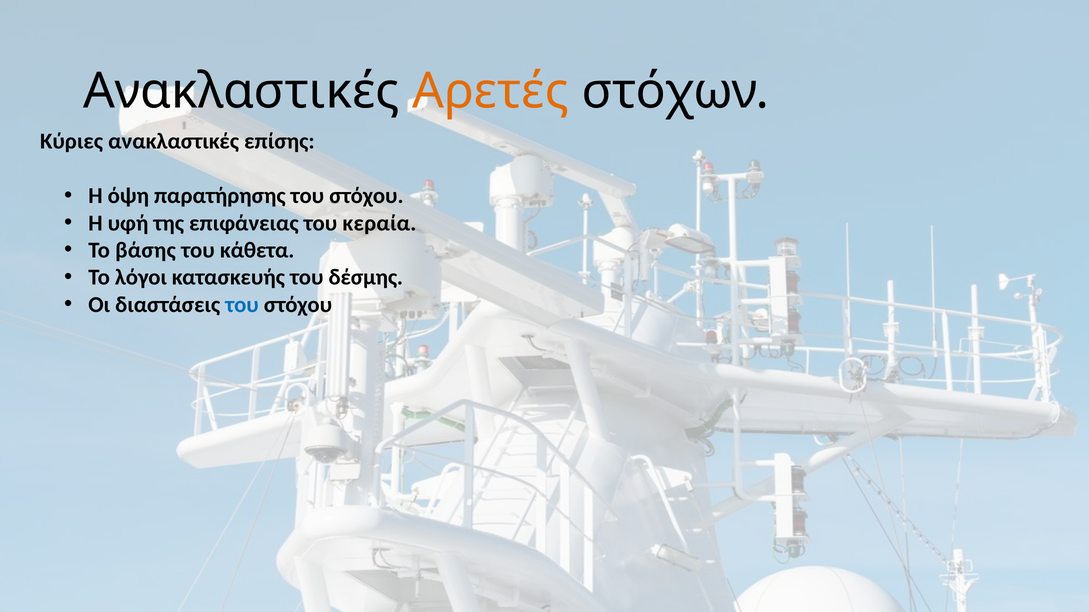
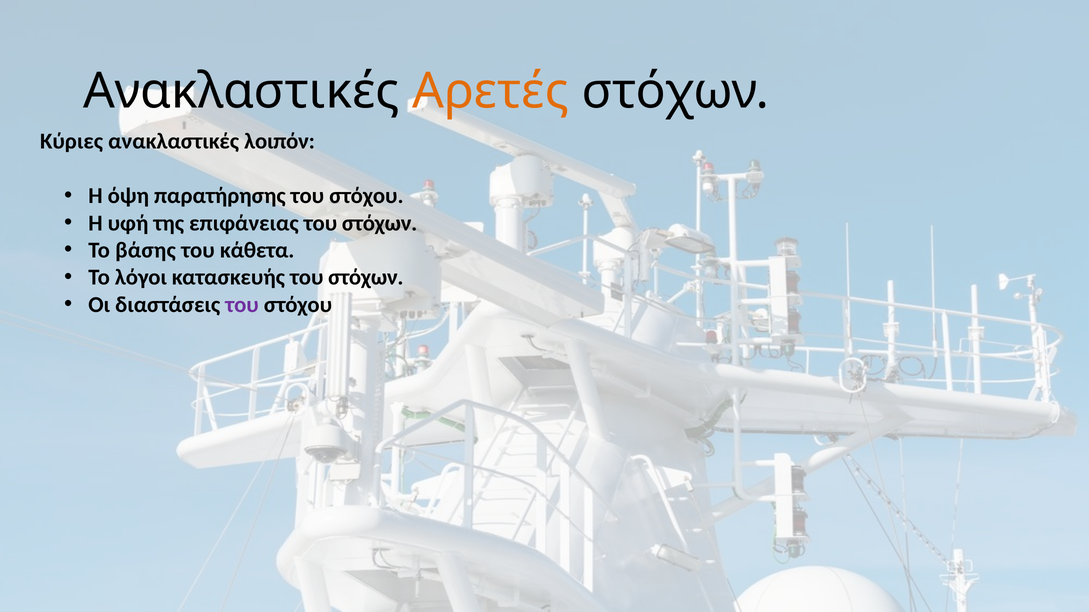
επίσης: επίσης -> λοιπόν
επιφάνειας του κεραία: κεραία -> στόχων
κατασκευής του δέσμης: δέσμης -> στόχων
του at (242, 305) colour: blue -> purple
